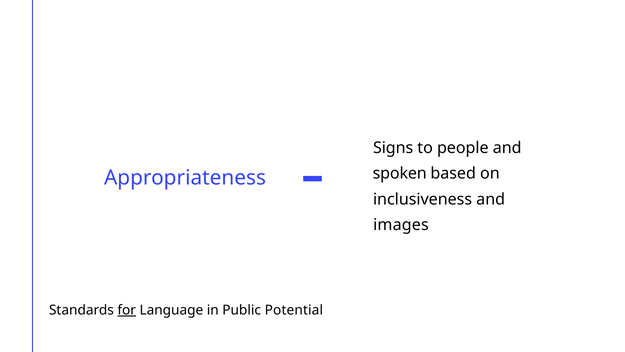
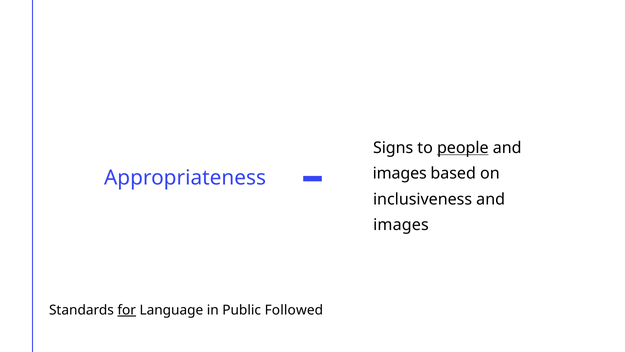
people underline: none -> present
spoken at (400, 173): spoken -> images
Potential: Potential -> Followed
